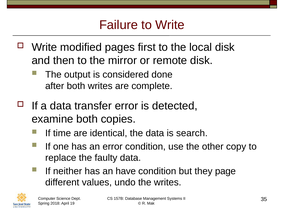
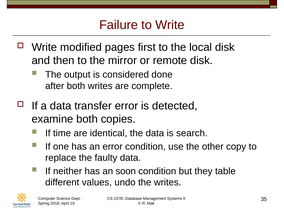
have: have -> soon
page: page -> table
